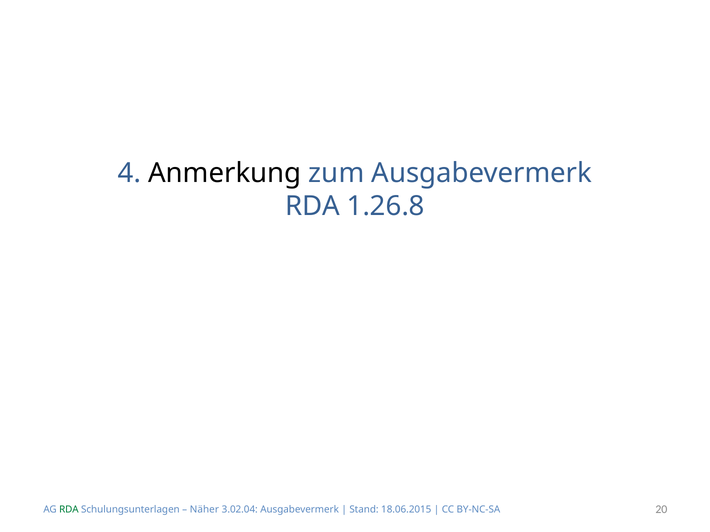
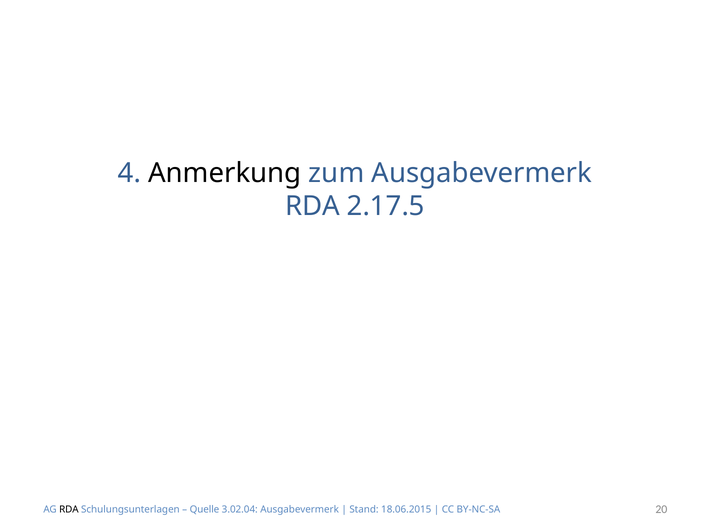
1.26.8: 1.26.8 -> 2.17.5
RDA at (69, 510) colour: green -> black
Näher: Näher -> Quelle
